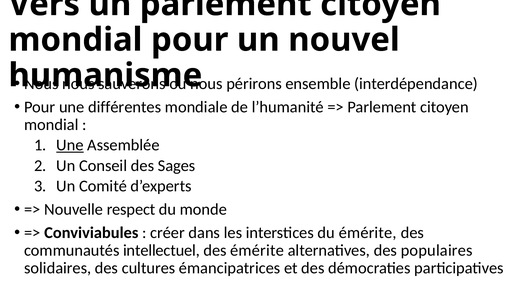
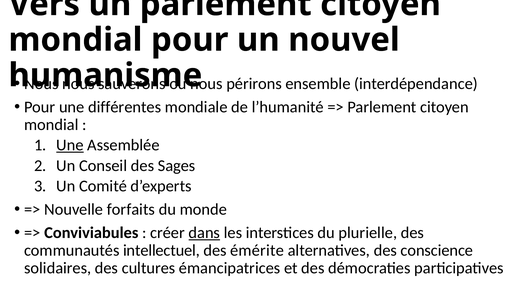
respect: respect -> forfaits
dans underline: none -> present
du émérite: émérite -> plurielle
populaires: populaires -> conscience
